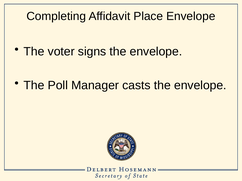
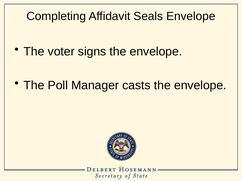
Place: Place -> Seals
